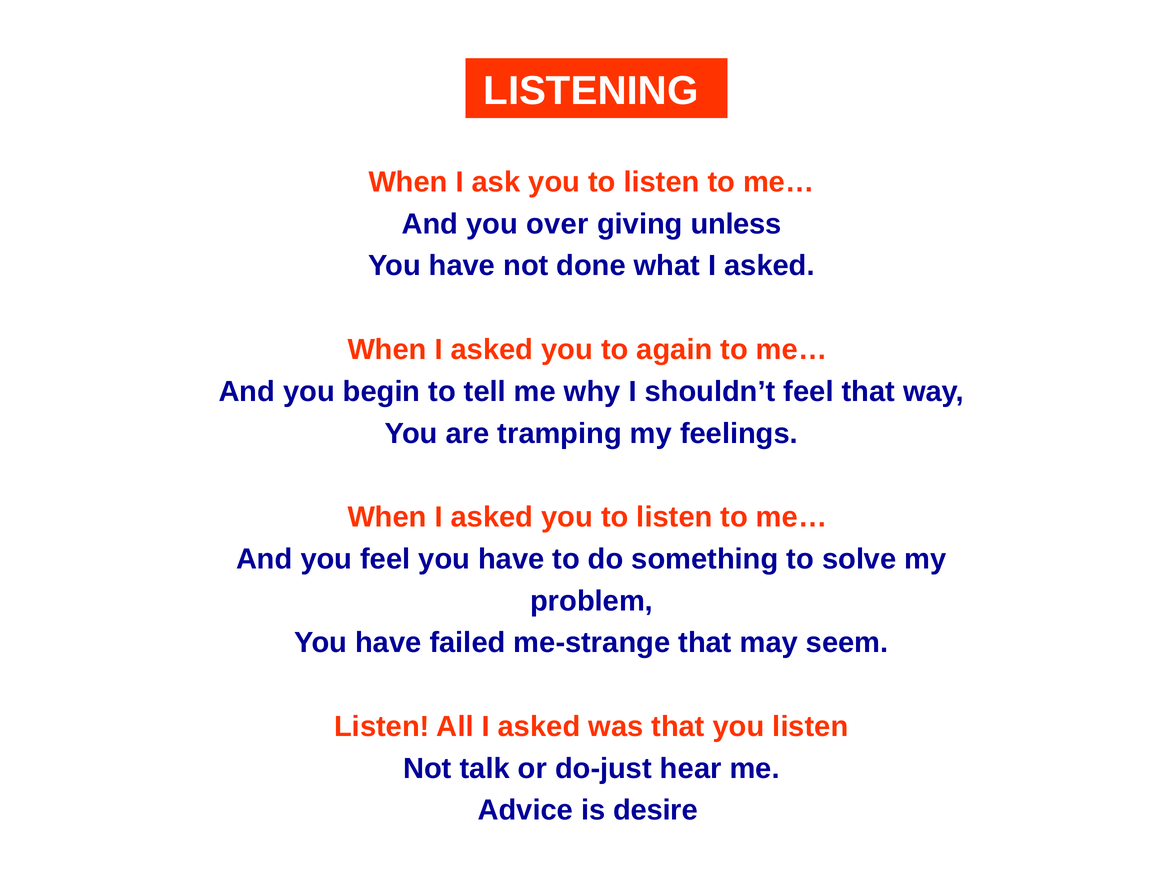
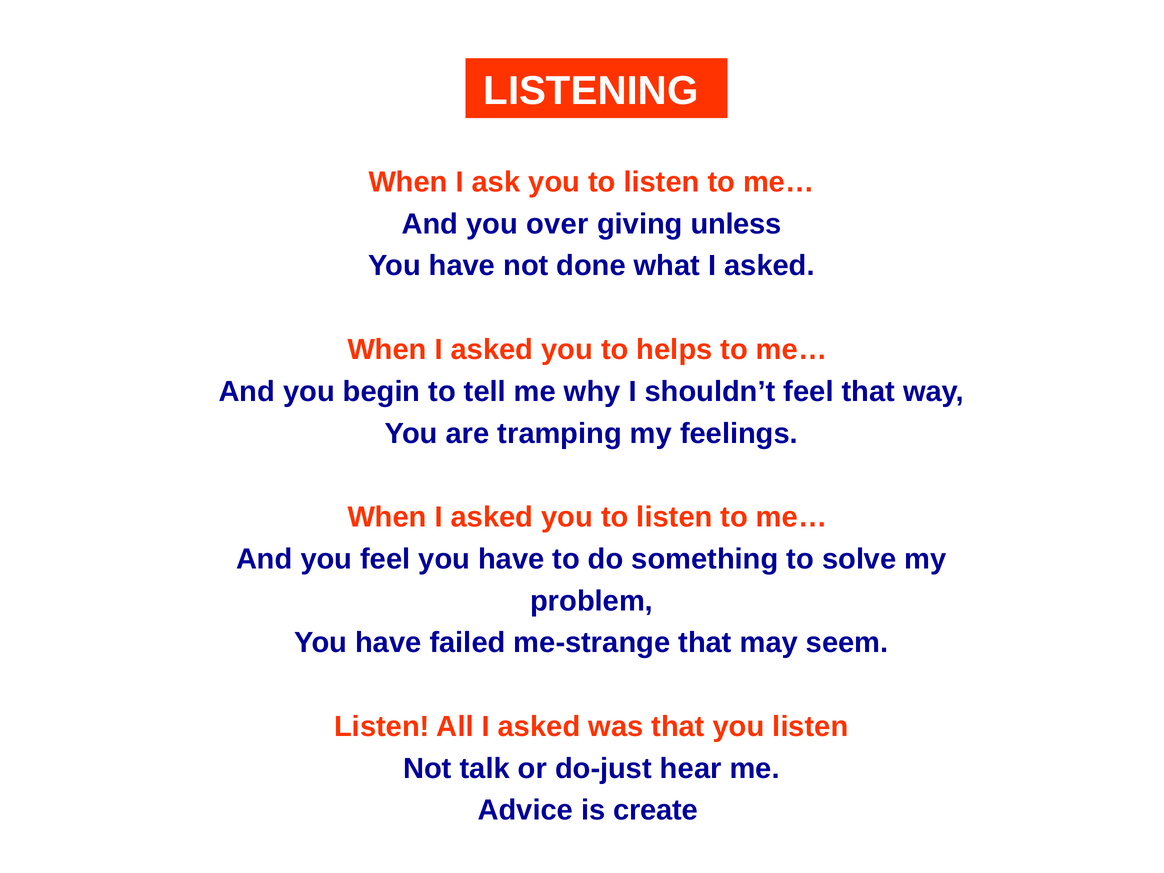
again: again -> helps
desire: desire -> create
